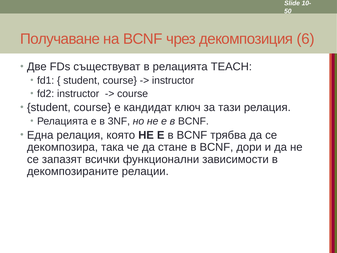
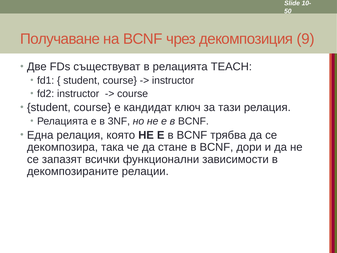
6: 6 -> 9
